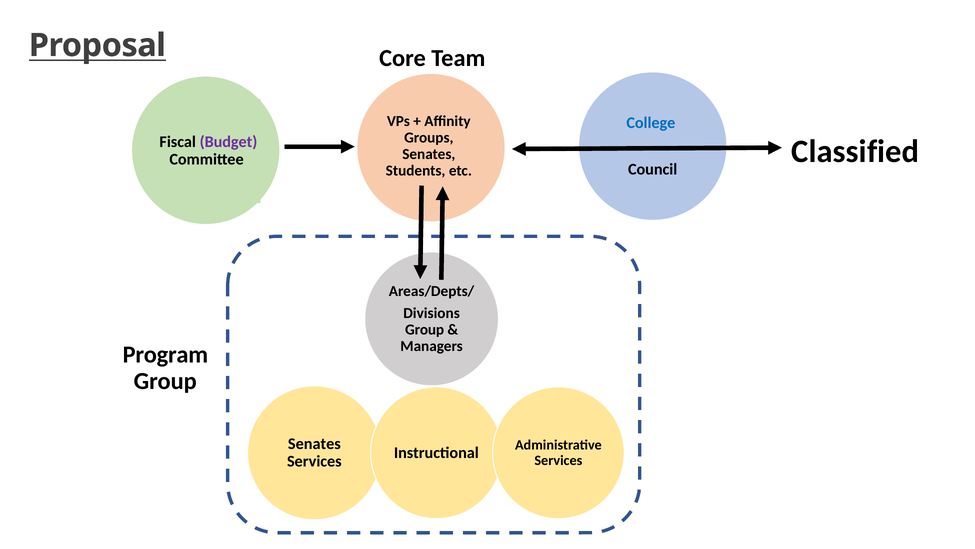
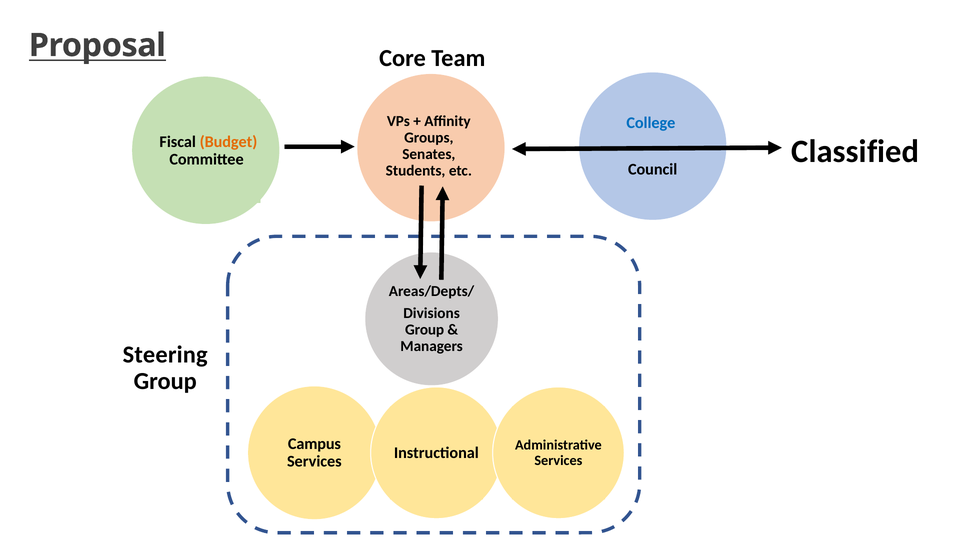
Budget colour: purple -> orange
Program: Program -> Steering
Senates at (314, 443): Senates -> Campus
